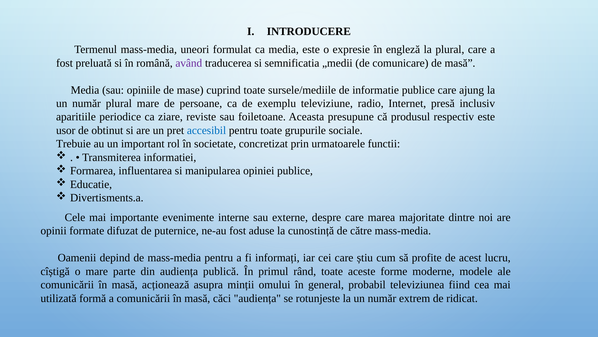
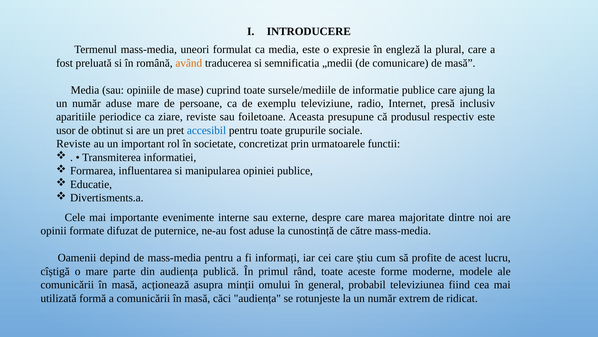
având colour: purple -> orange
număr plural: plural -> aduse
Trebuie at (73, 144): Trebuie -> Reviste
